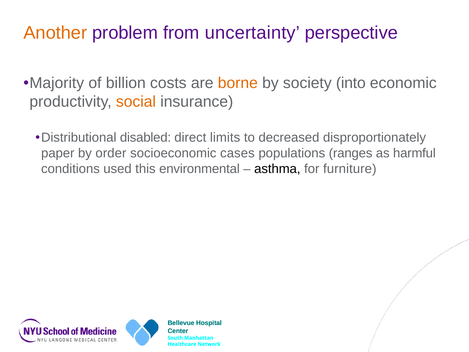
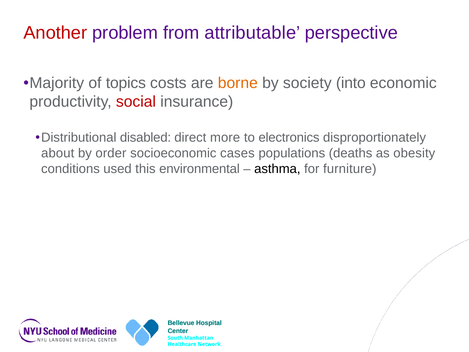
Another colour: orange -> red
uncertainty: uncertainty -> attributable
billion: billion -> topics
social colour: orange -> red
limits: limits -> more
decreased: decreased -> electronics
paper: paper -> about
ranges: ranges -> deaths
harmful: harmful -> obesity
